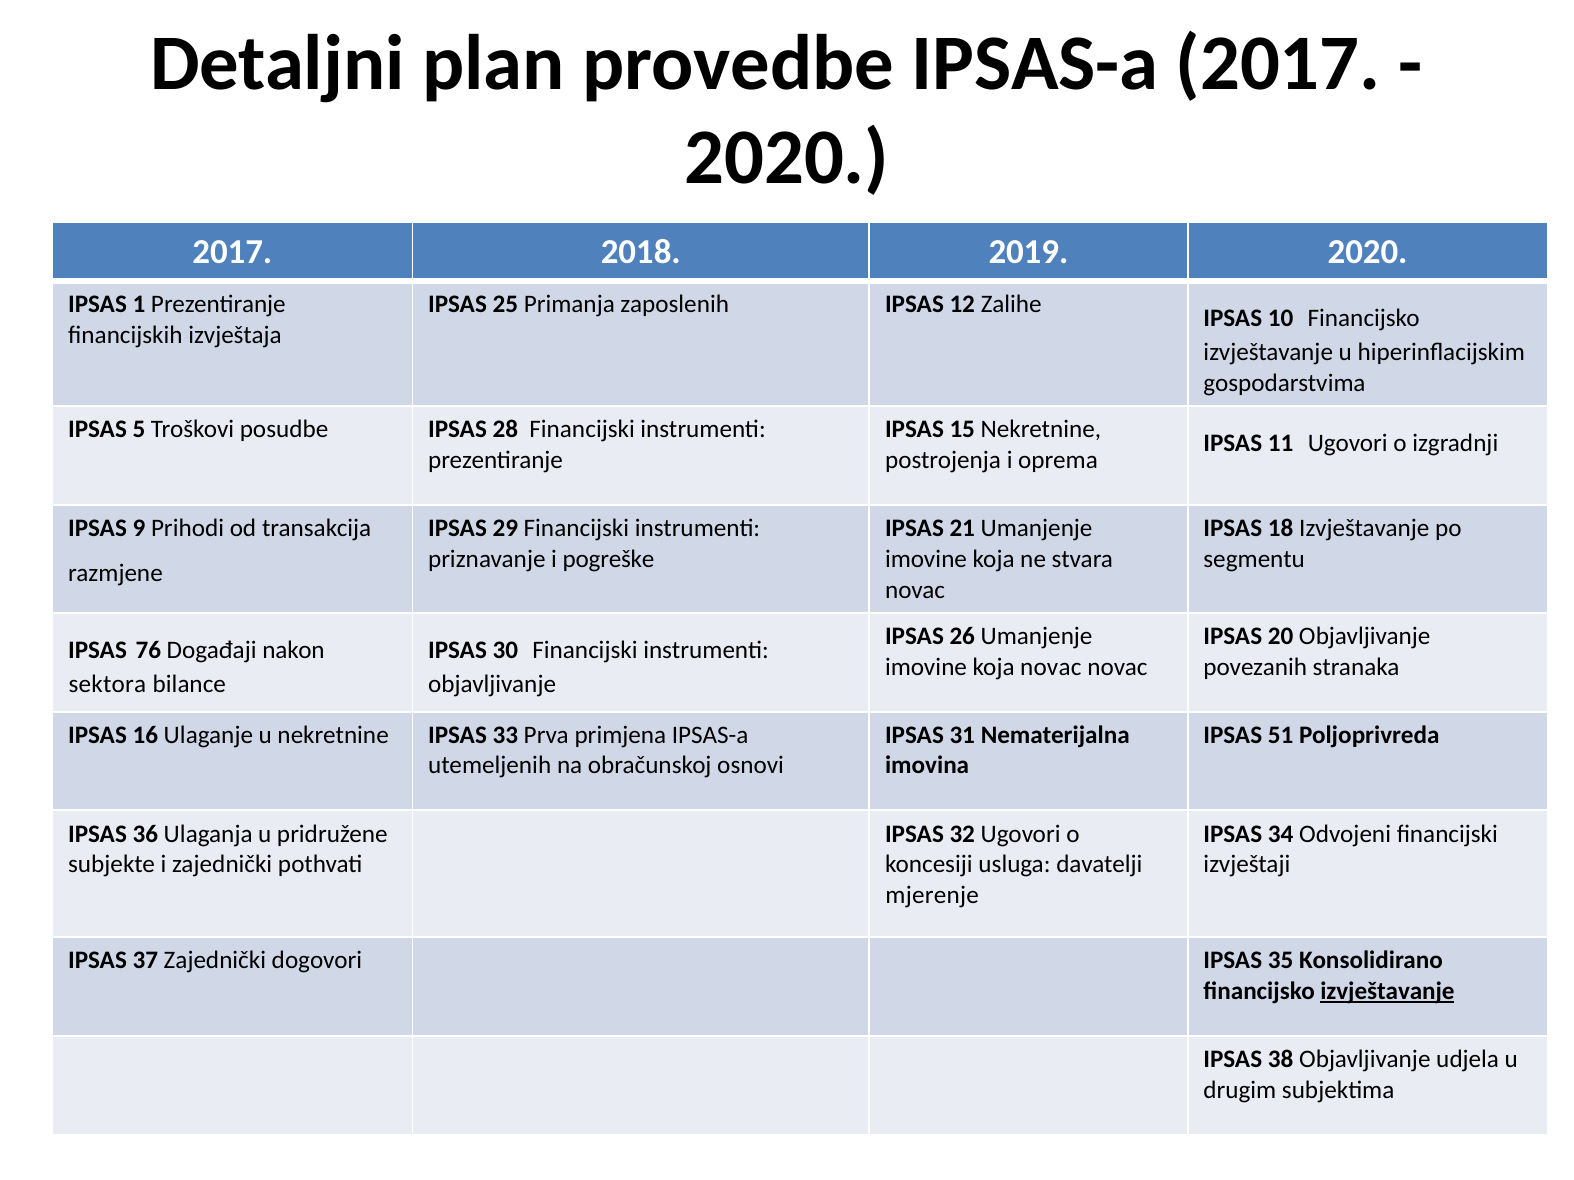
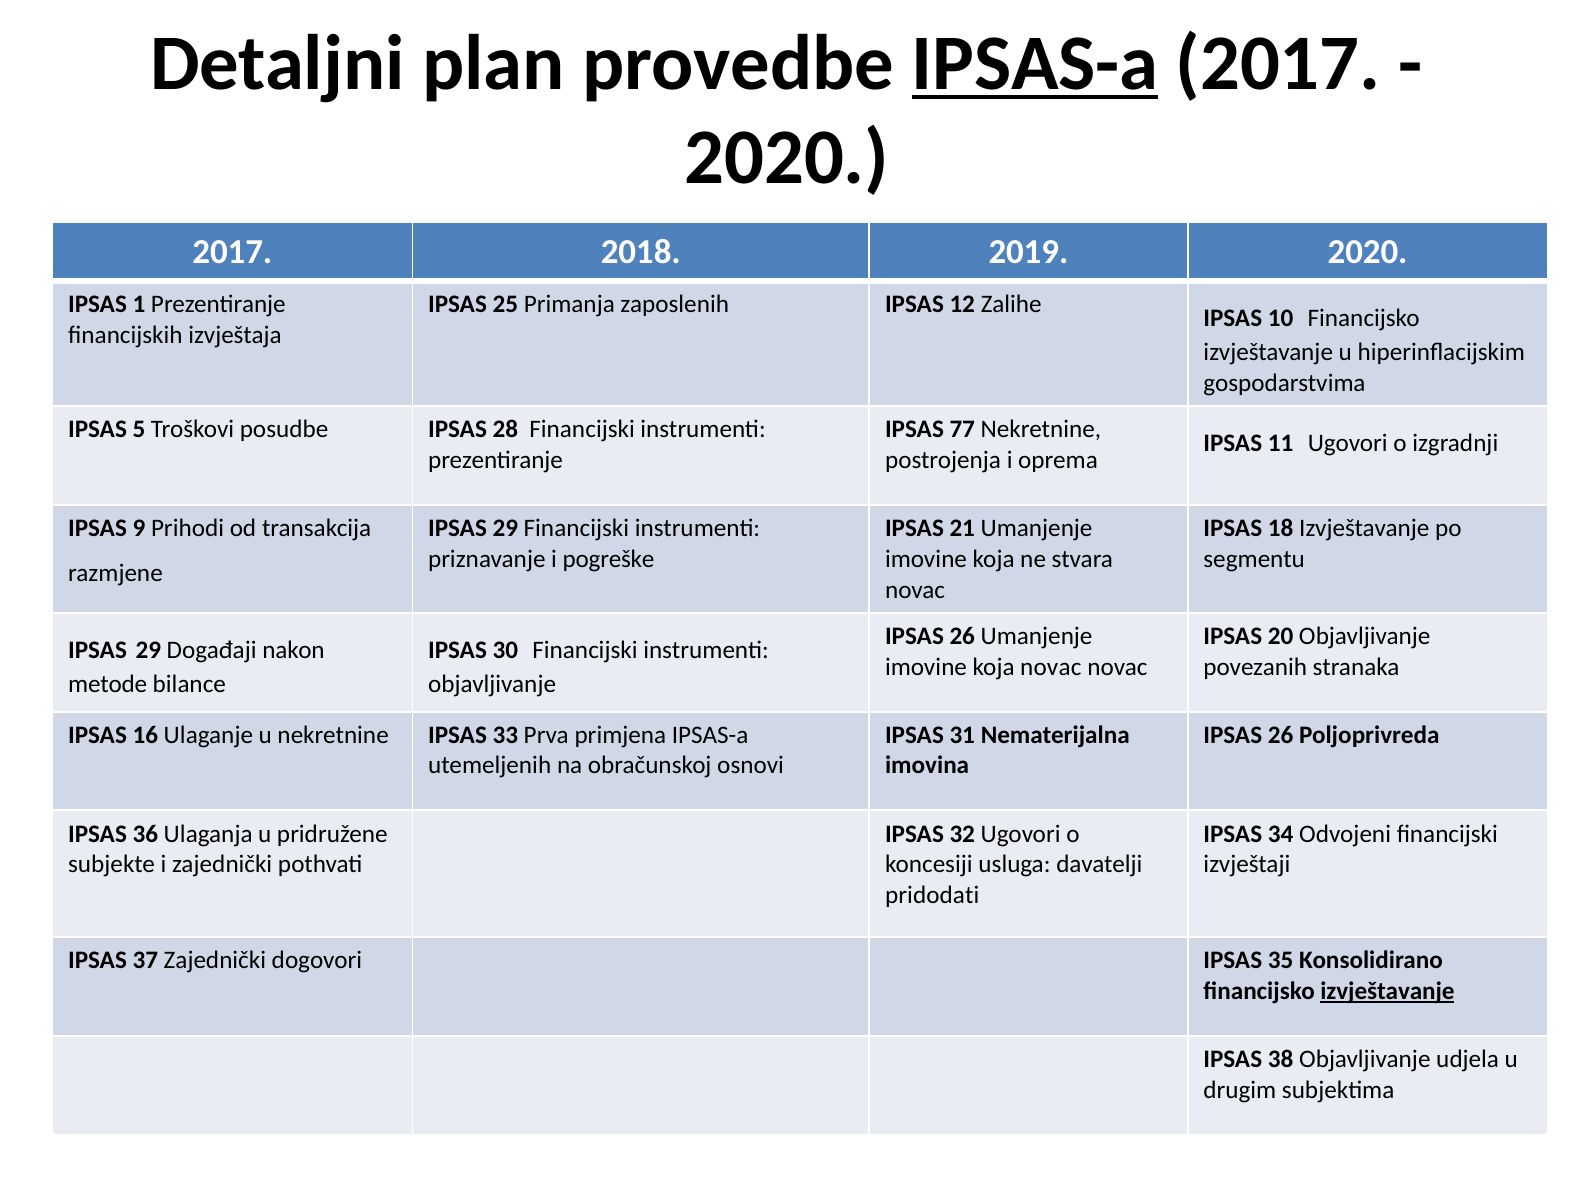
IPSAS-a at (1035, 63) underline: none -> present
15: 15 -> 77
76 at (148, 650): 76 -> 29
sektora: sektora -> metode
51 at (1281, 735): 51 -> 26
mjerenje: mjerenje -> pridodati
